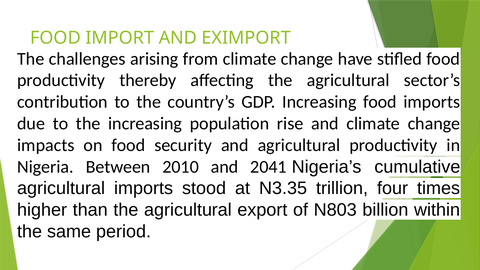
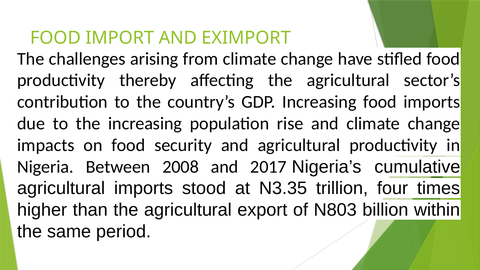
2010: 2010 -> 2008
2041: 2041 -> 2017
